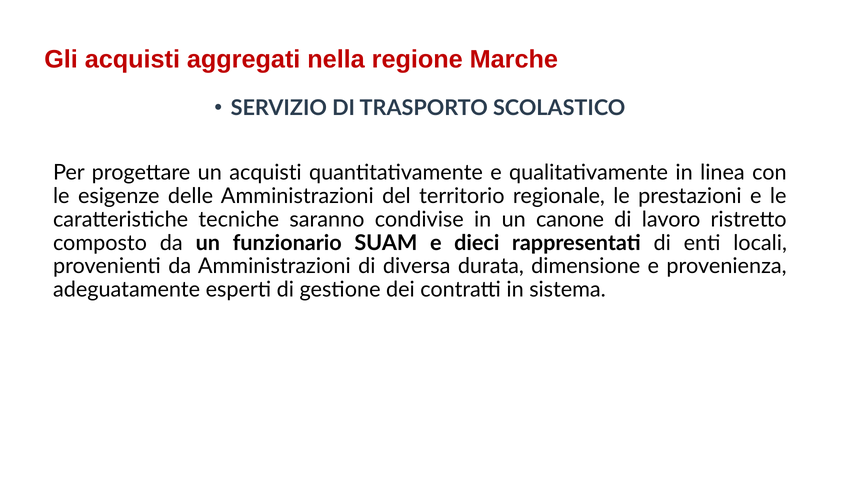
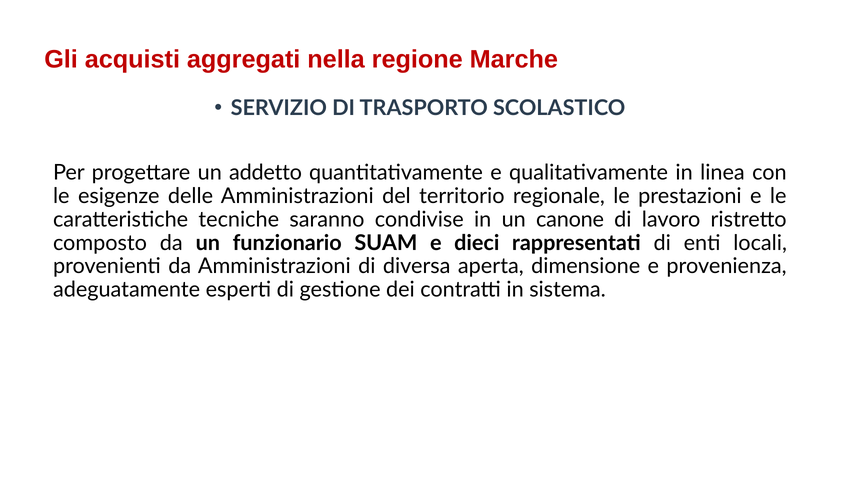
un acquisti: acquisti -> addetto
durata: durata -> aperta
